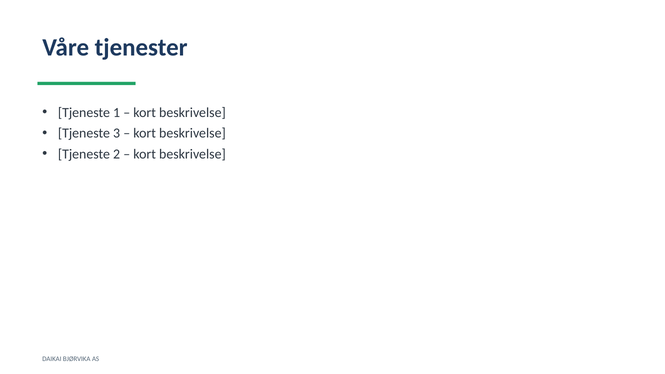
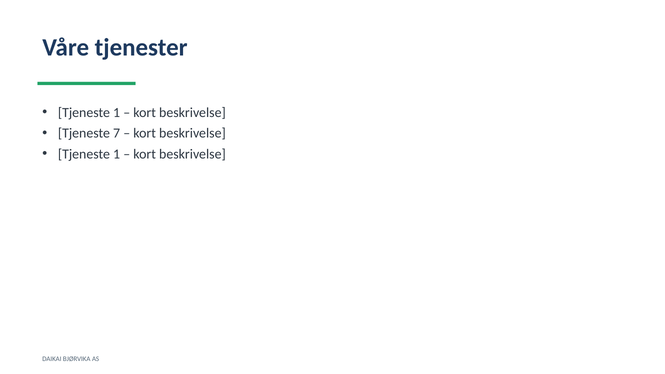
3: 3 -> 7
2 at (117, 154): 2 -> 1
